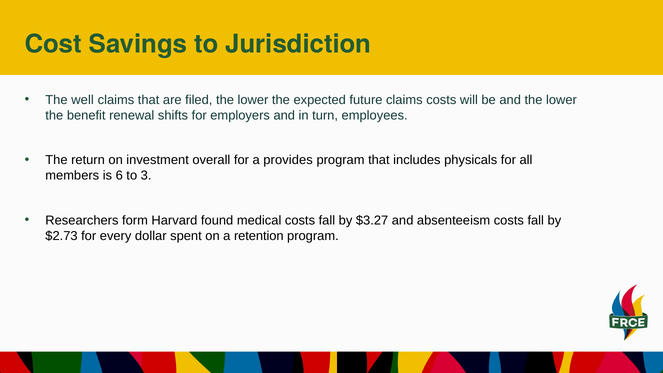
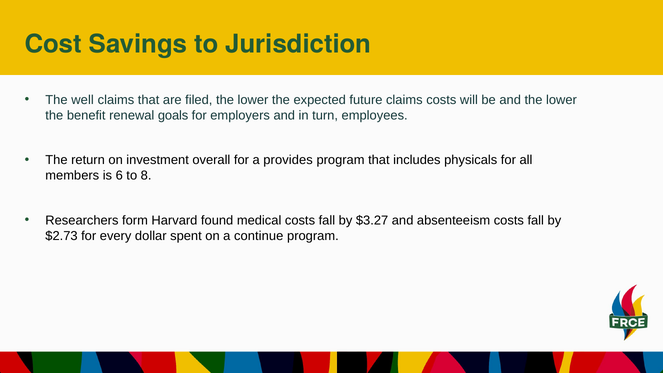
shifts: shifts -> goals
3: 3 -> 8
retention: retention -> continue
